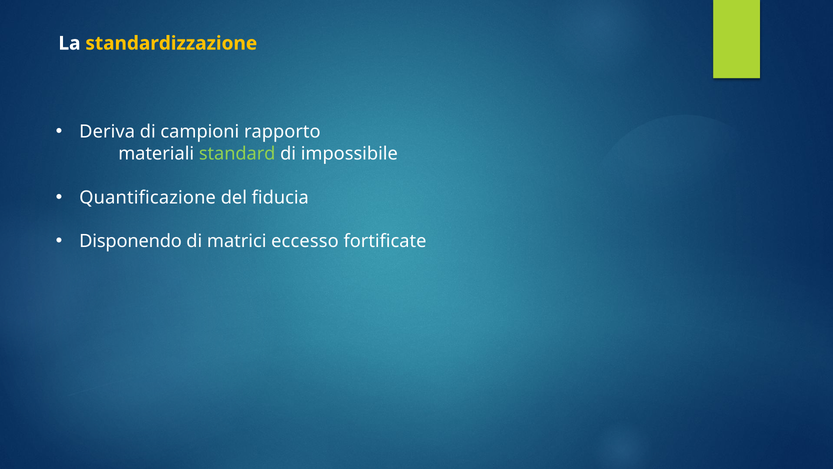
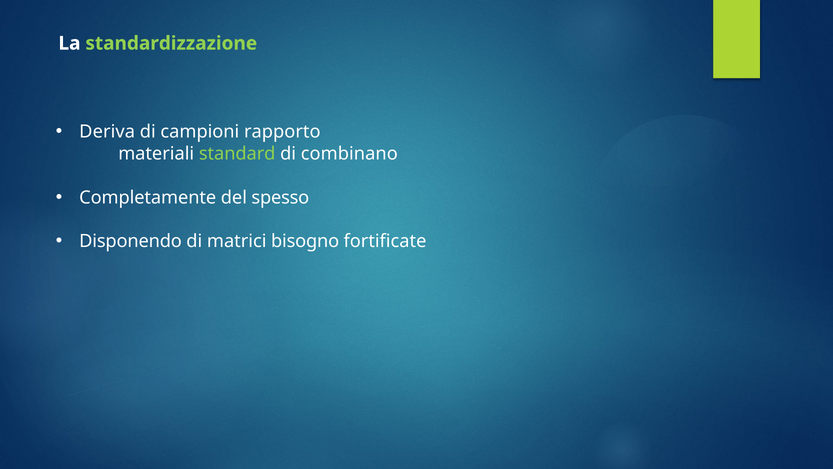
standardizzazione colour: yellow -> light green
impossibile: impossibile -> combinano
Quantificazione: Quantificazione -> Completamente
fiducia: fiducia -> spesso
eccesso: eccesso -> bisogno
